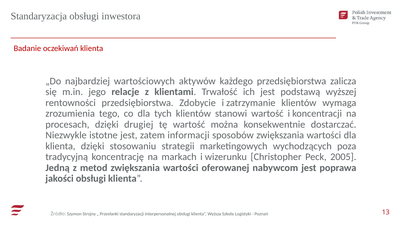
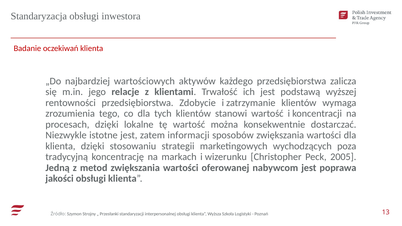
drugiej: drugiej -> lokalne
